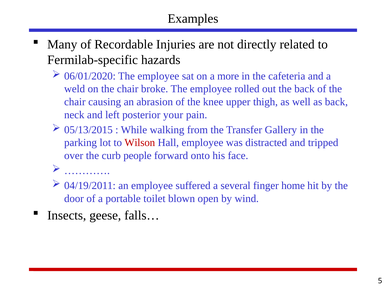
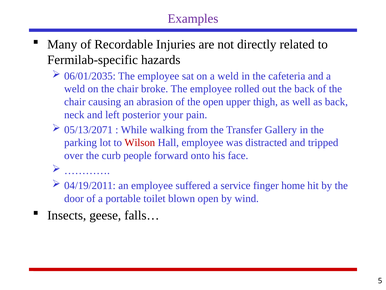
Examples colour: black -> purple
06/01/2020: 06/01/2020 -> 06/01/2035
on a more: more -> weld
the knee: knee -> open
05/13/2015: 05/13/2015 -> 05/13/2071
several: several -> service
